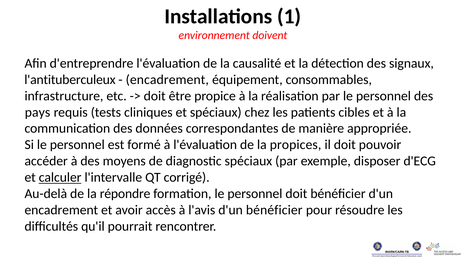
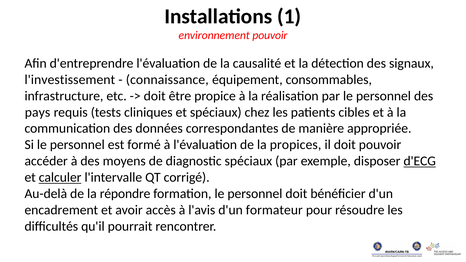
environnement doivent: doivent -> pouvoir
l'antituberculeux: l'antituberculeux -> l'investissement
encadrement at (167, 80): encadrement -> connaissance
d'ECG underline: none -> present
d'un bénéficier: bénéficier -> formateur
